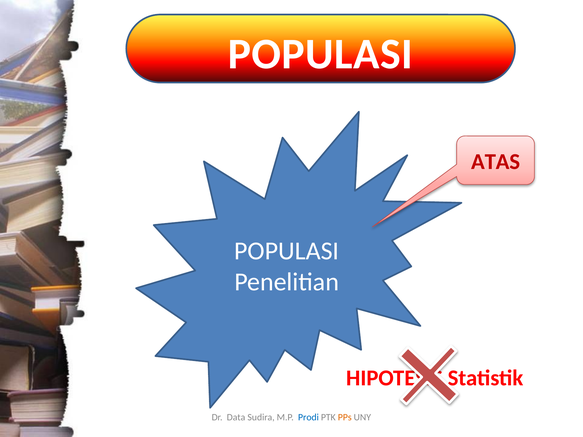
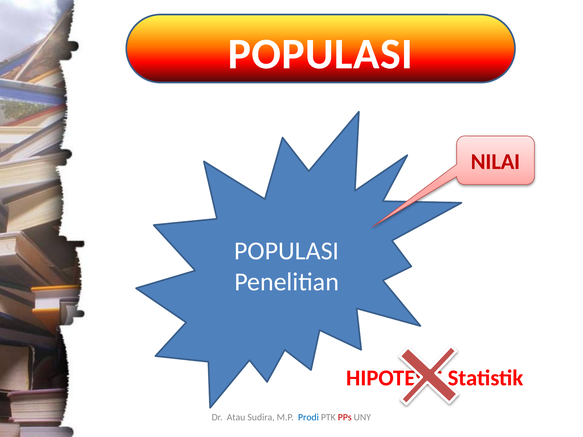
ATAS: ATAS -> NILAI
Data: Data -> Atau
PPs colour: orange -> red
